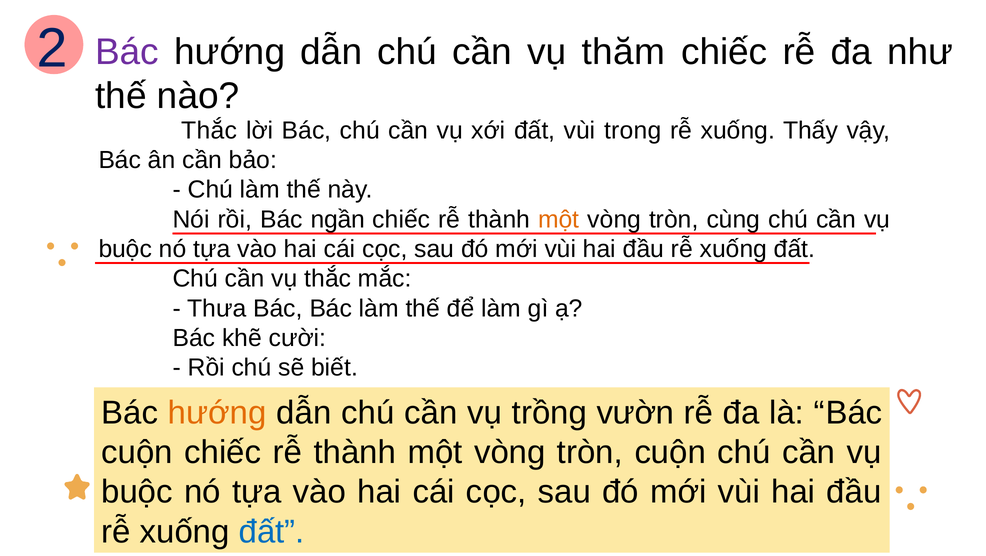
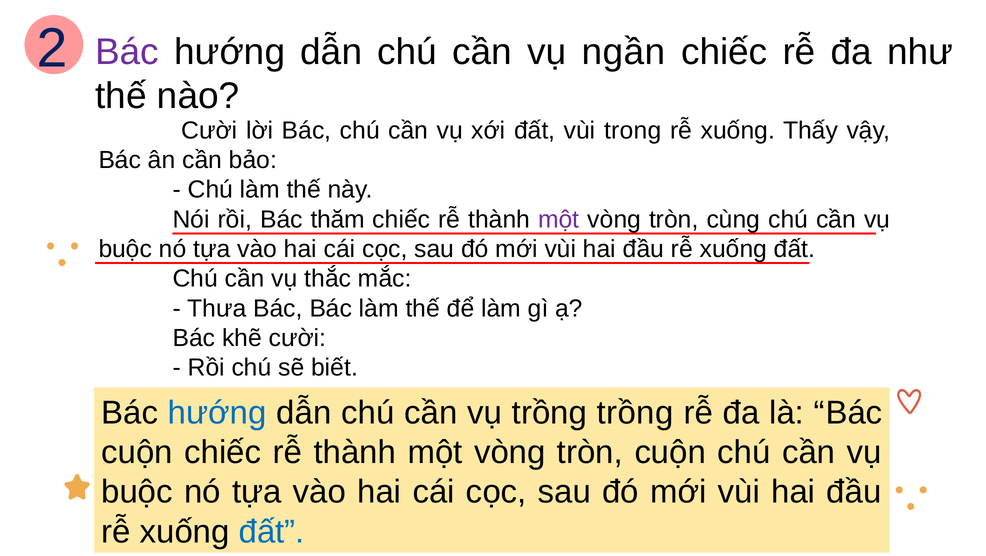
thăm: thăm -> ngần
Thắc at (209, 131): Thắc -> Cười
ngần: ngần -> thăm
một at (559, 219) colour: orange -> purple
hướng at (217, 413) colour: orange -> blue
trồng vườn: vườn -> trồng
